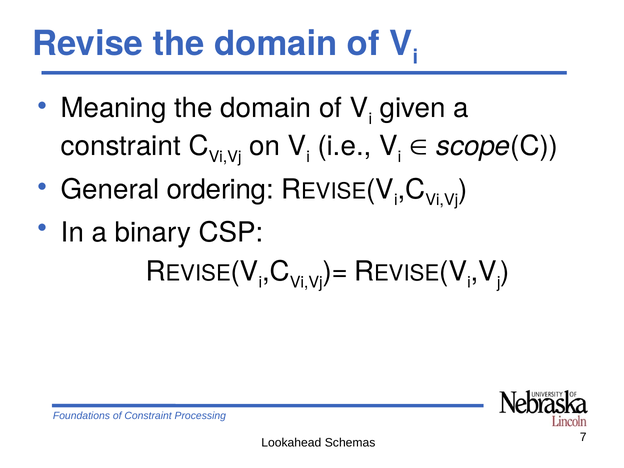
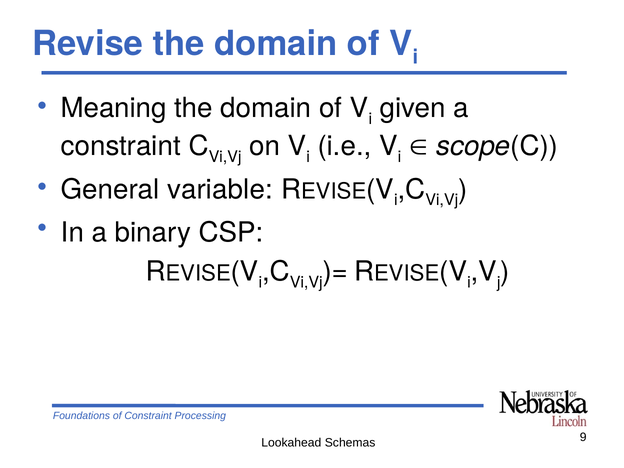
ordering: ordering -> variable
7: 7 -> 9
